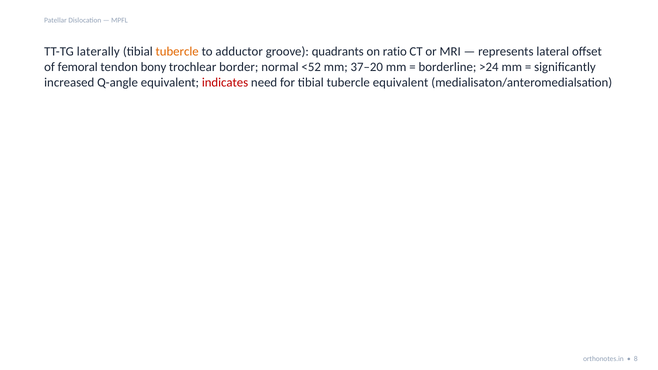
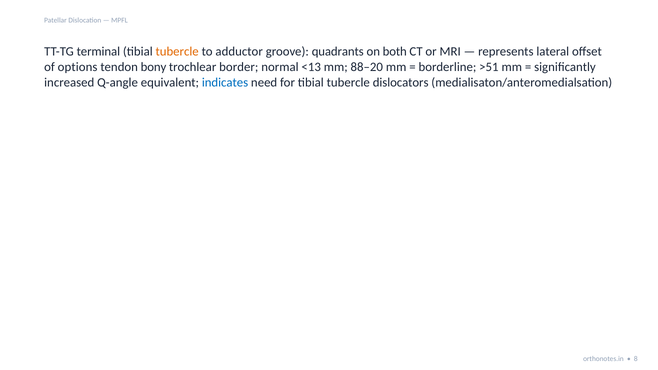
laterally: laterally -> terminal
ratio: ratio -> both
femoral: femoral -> options
<52: <52 -> <13
37–20: 37–20 -> 88–20
>24: >24 -> >51
indicates colour: red -> blue
tubercle equivalent: equivalent -> dislocators
